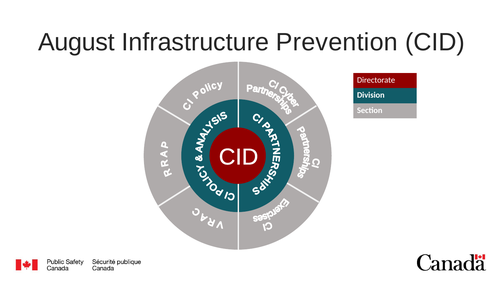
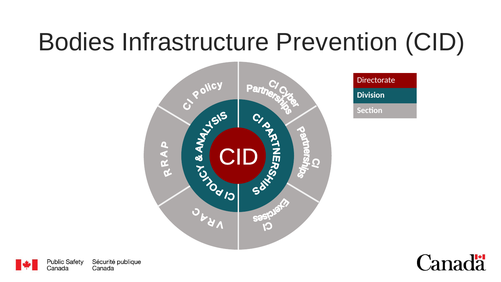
August: August -> Bodies
